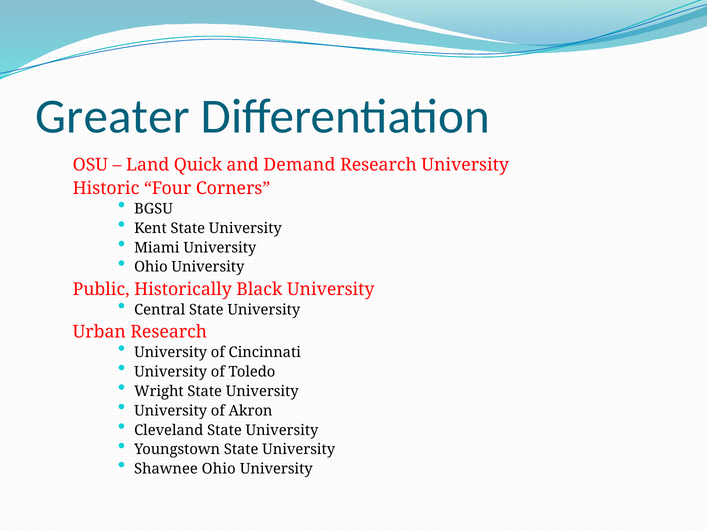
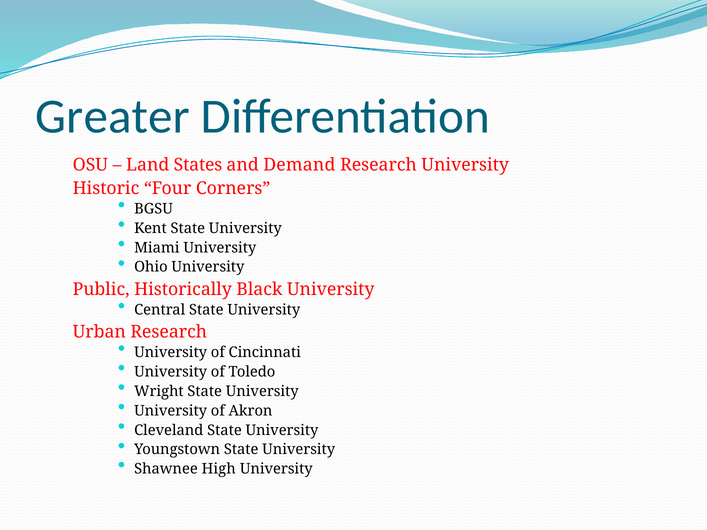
Quick: Quick -> States
Shawnee Ohio: Ohio -> High
